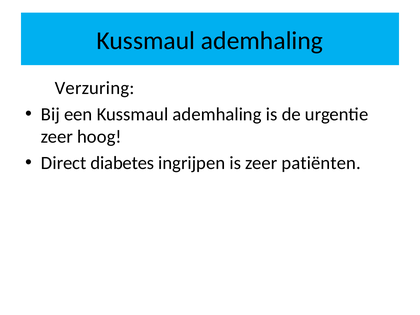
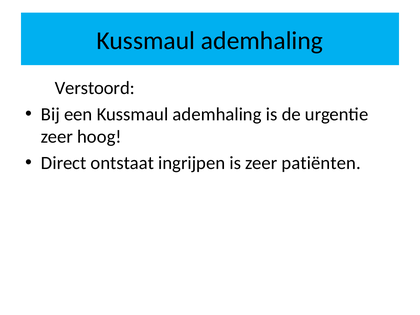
Verzuring: Verzuring -> Verstoord
diabetes: diabetes -> ontstaat
